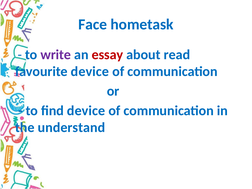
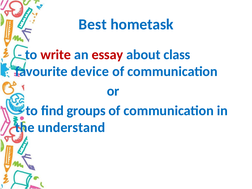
Face: Face -> Best
write colour: purple -> red
read: read -> class
find device: device -> groups
